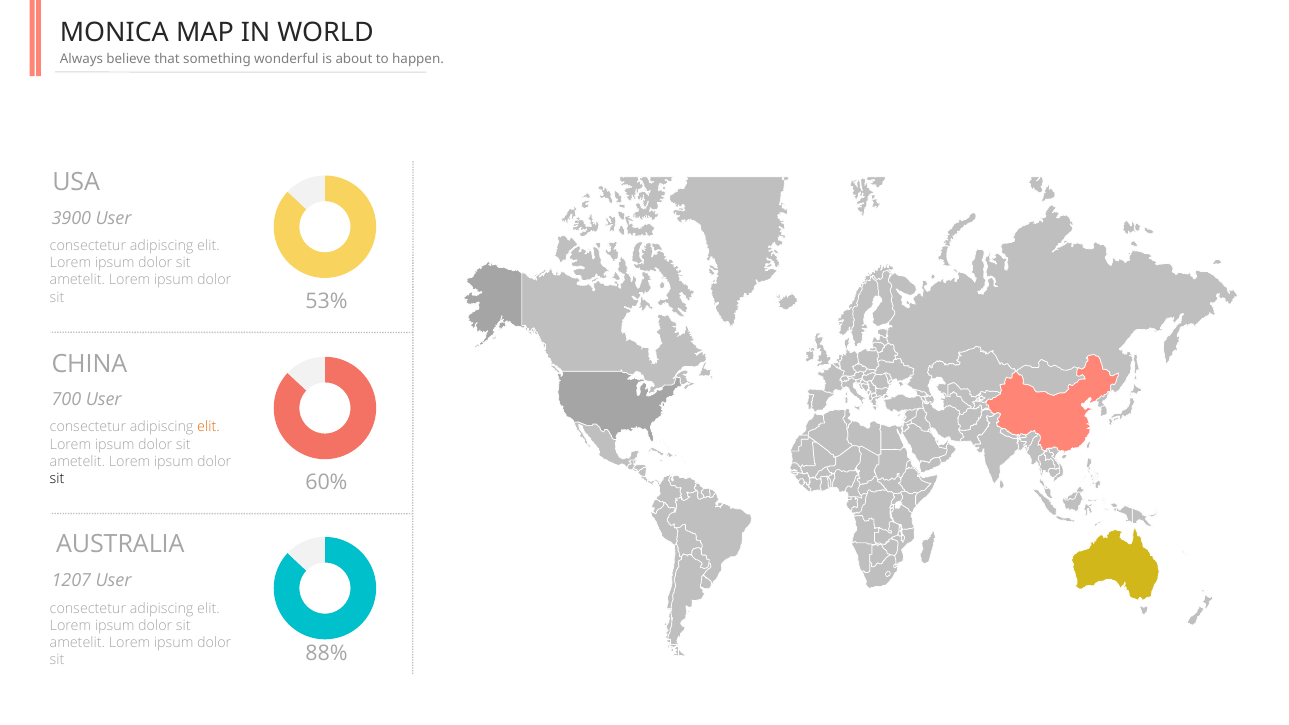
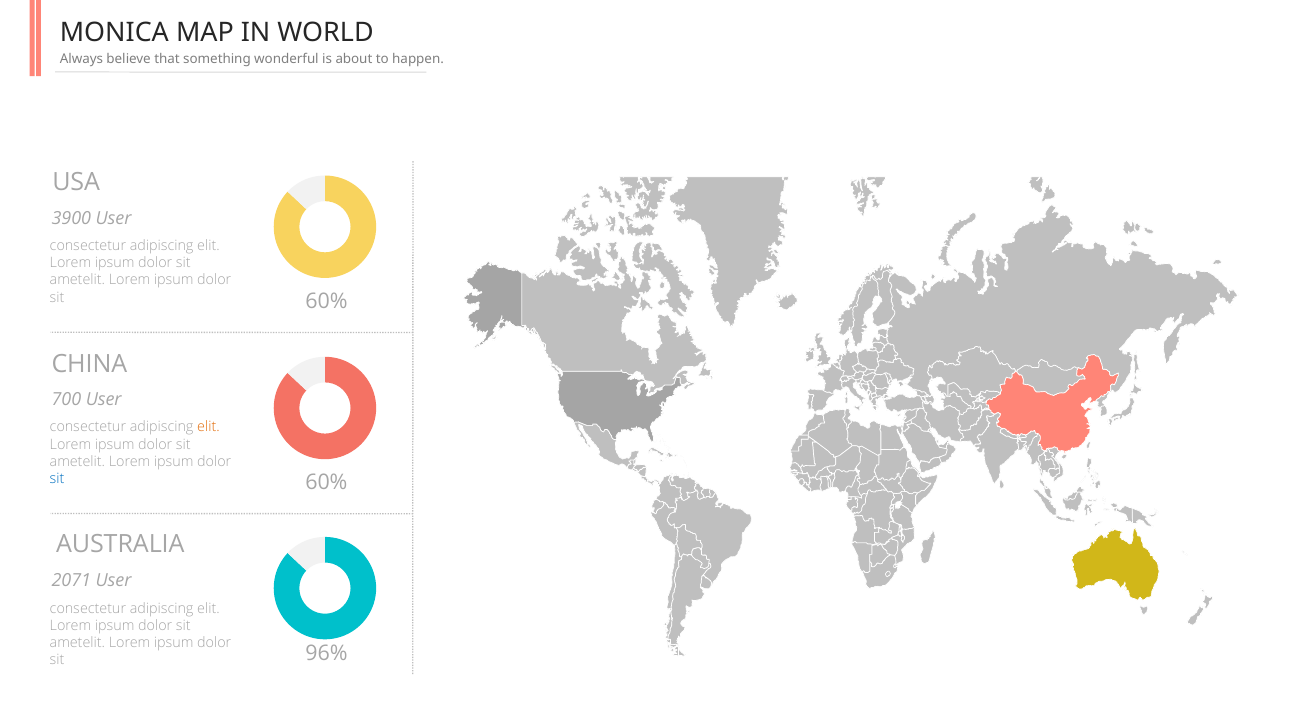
53% at (326, 301): 53% -> 60%
sit at (57, 479) colour: black -> blue
1207: 1207 -> 2071
88%: 88% -> 96%
